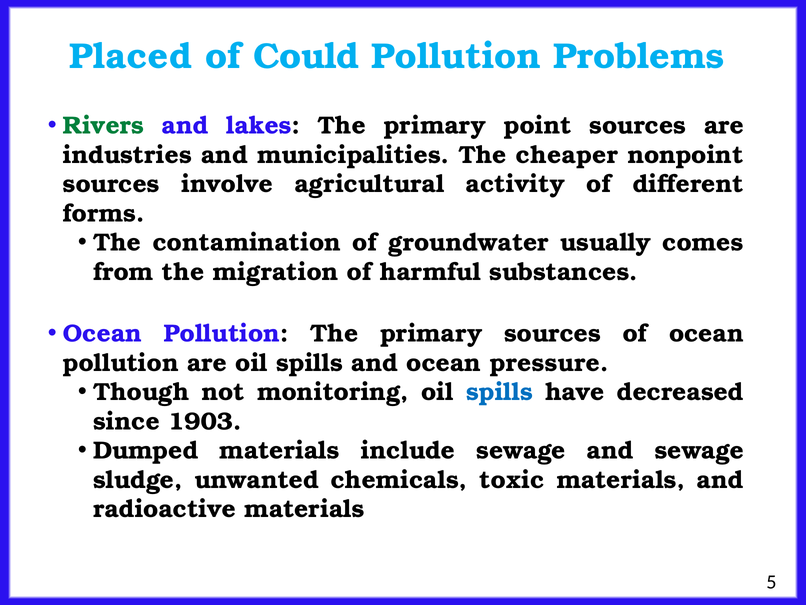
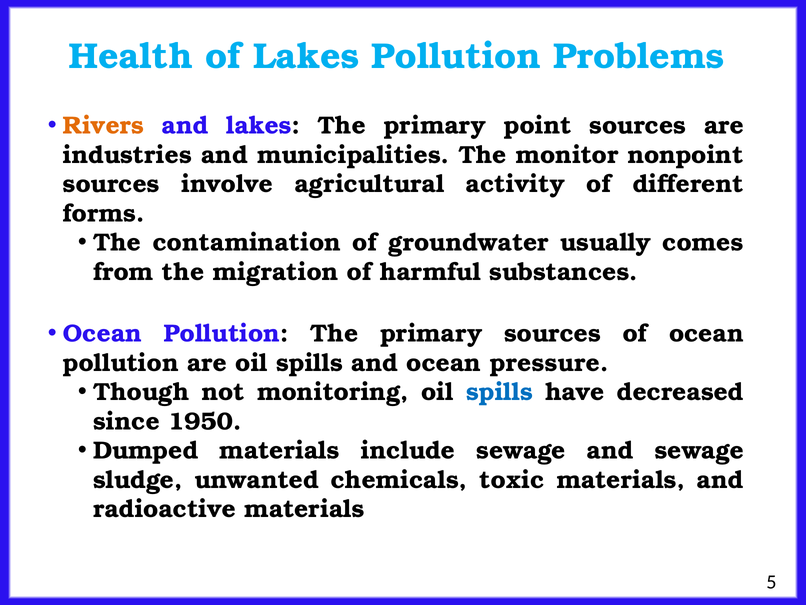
Placed: Placed -> Health
of Could: Could -> Lakes
Rivers colour: green -> orange
cheaper: cheaper -> monitor
1903: 1903 -> 1950
